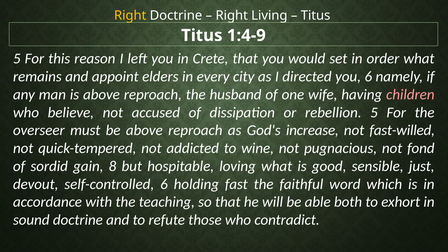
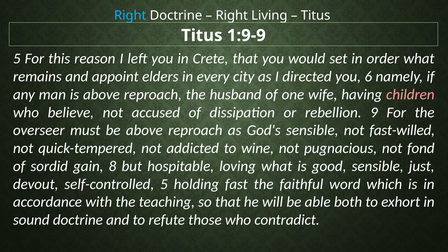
Right at (130, 16) colour: yellow -> light blue
1:4-9: 1:4-9 -> 1:9-9
rebellion 5: 5 -> 9
God's increase: increase -> sensible
self-controlled 6: 6 -> 5
